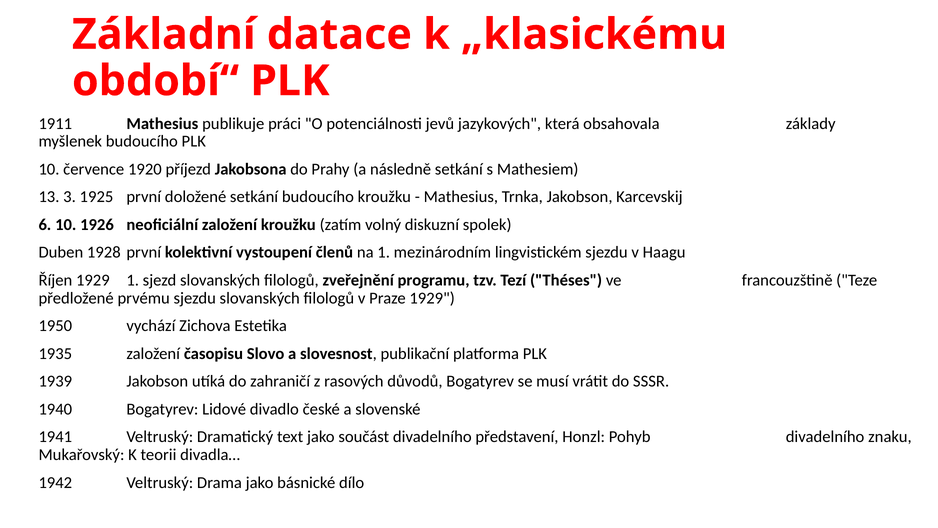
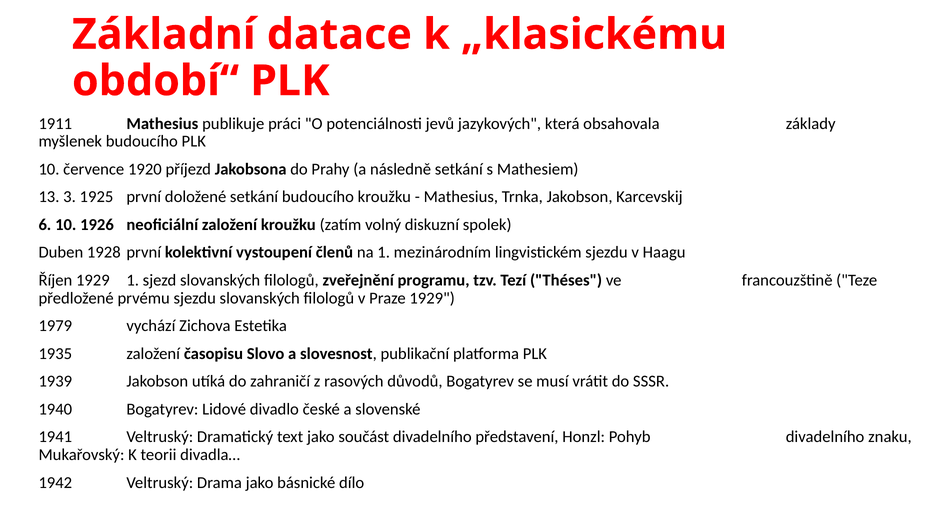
1950: 1950 -> 1979
